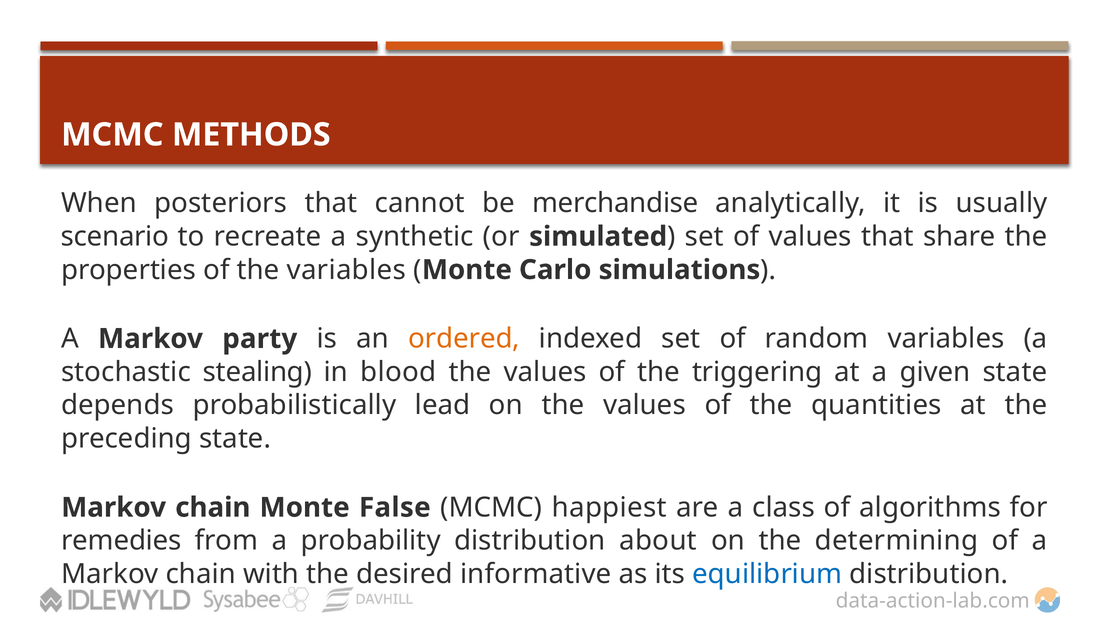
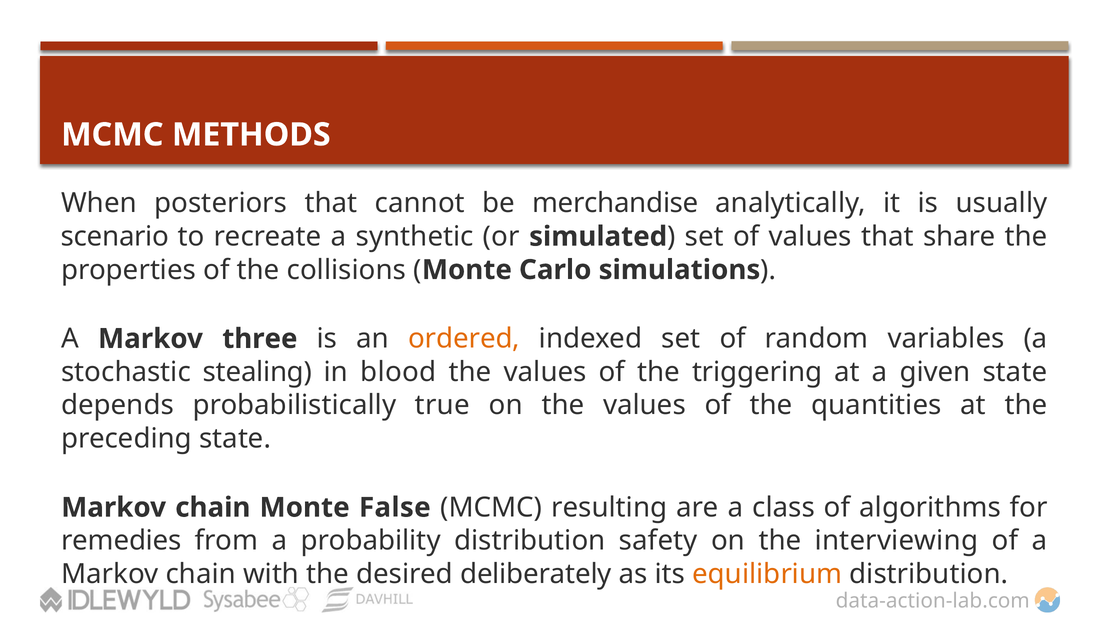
the variables: variables -> collisions
party: party -> three
lead: lead -> true
happiest: happiest -> resulting
about: about -> safety
determining: determining -> interviewing
informative: informative -> deliberately
equilibrium colour: blue -> orange
